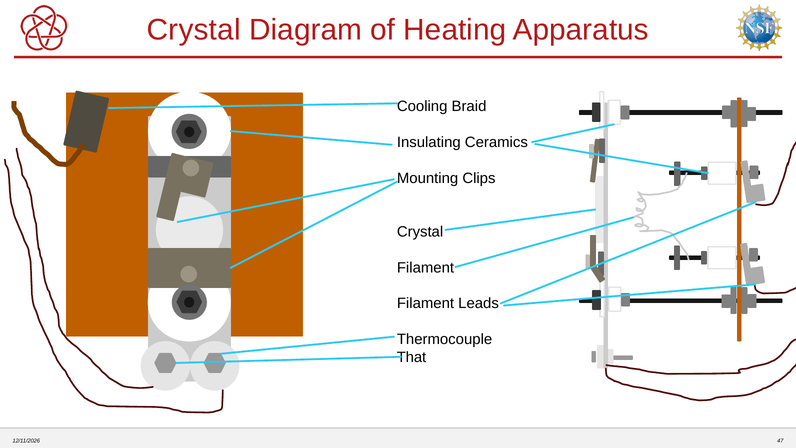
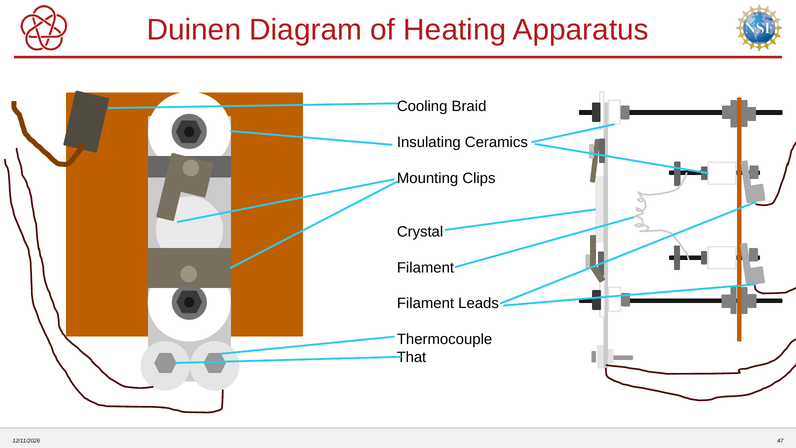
Crystal at (194, 30): Crystal -> Duinen
